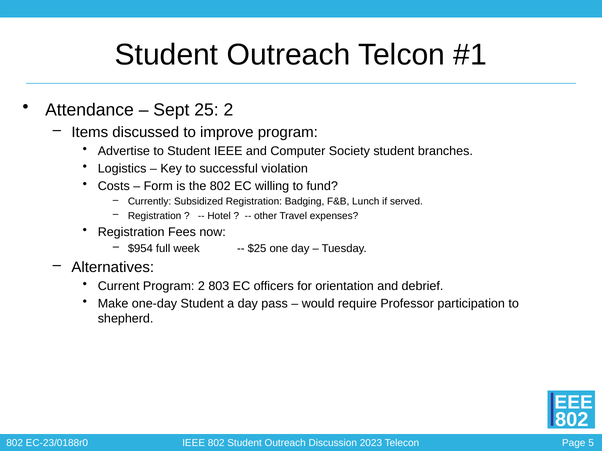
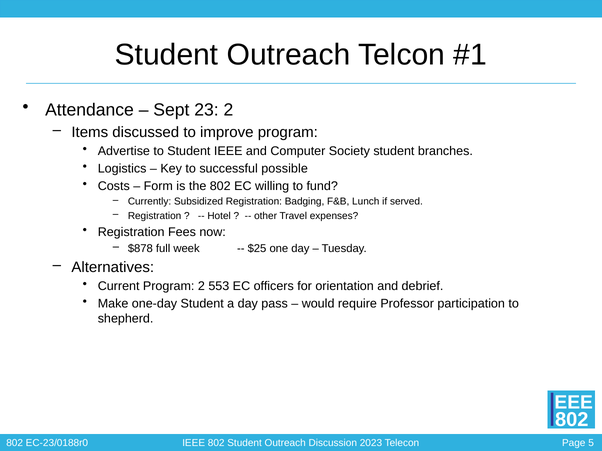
25: 25 -> 23
violation: violation -> possible
$954: $954 -> $878
803: 803 -> 553
